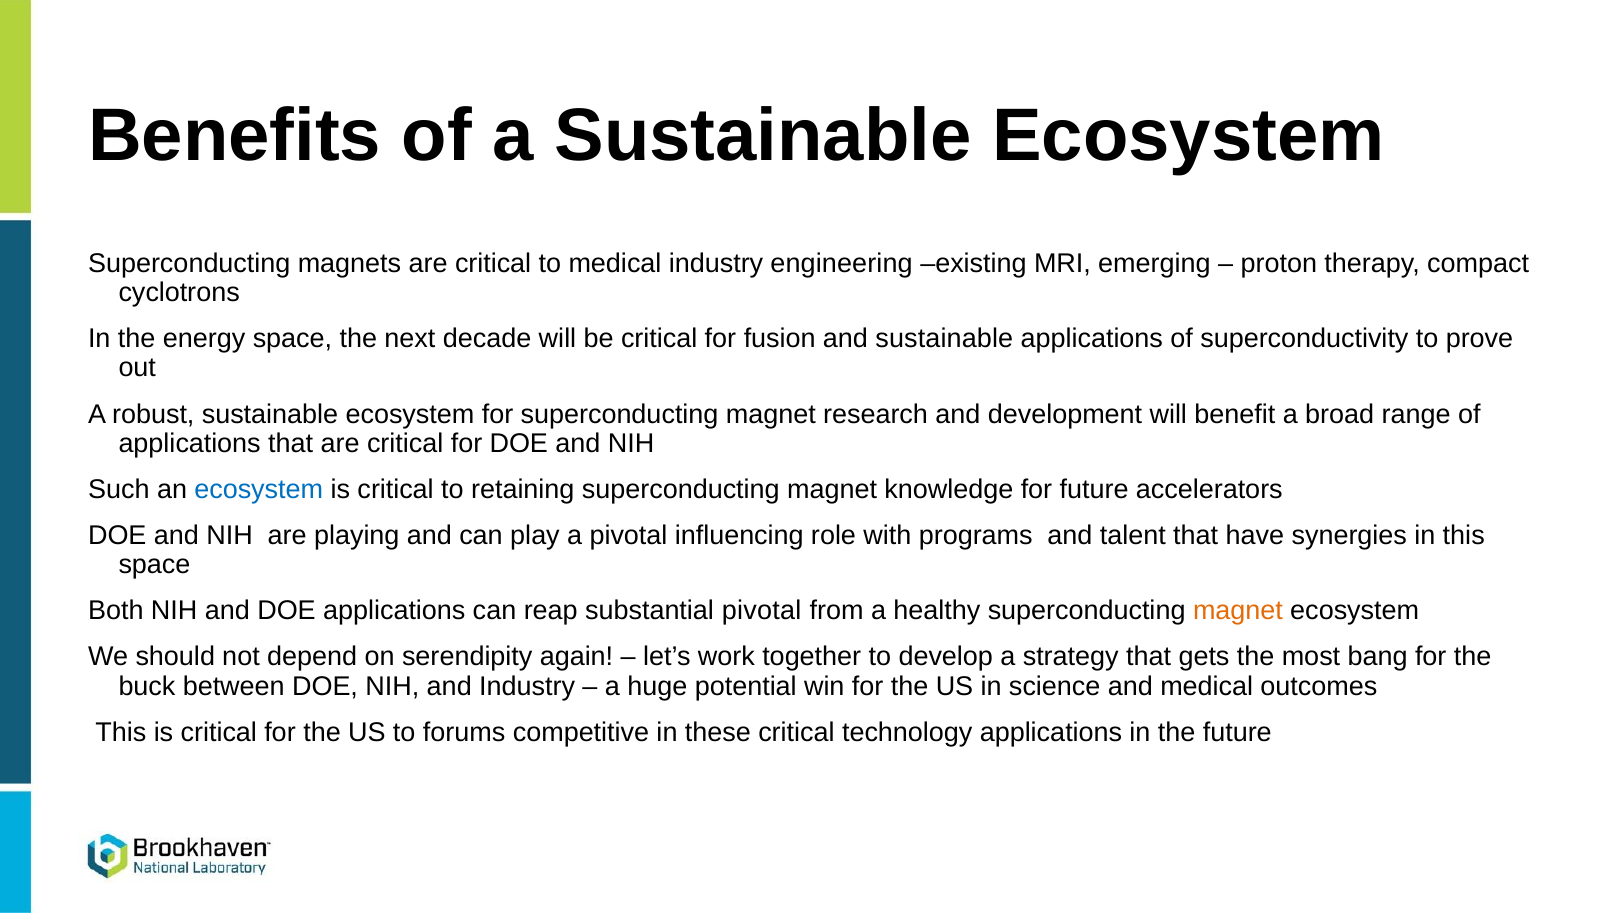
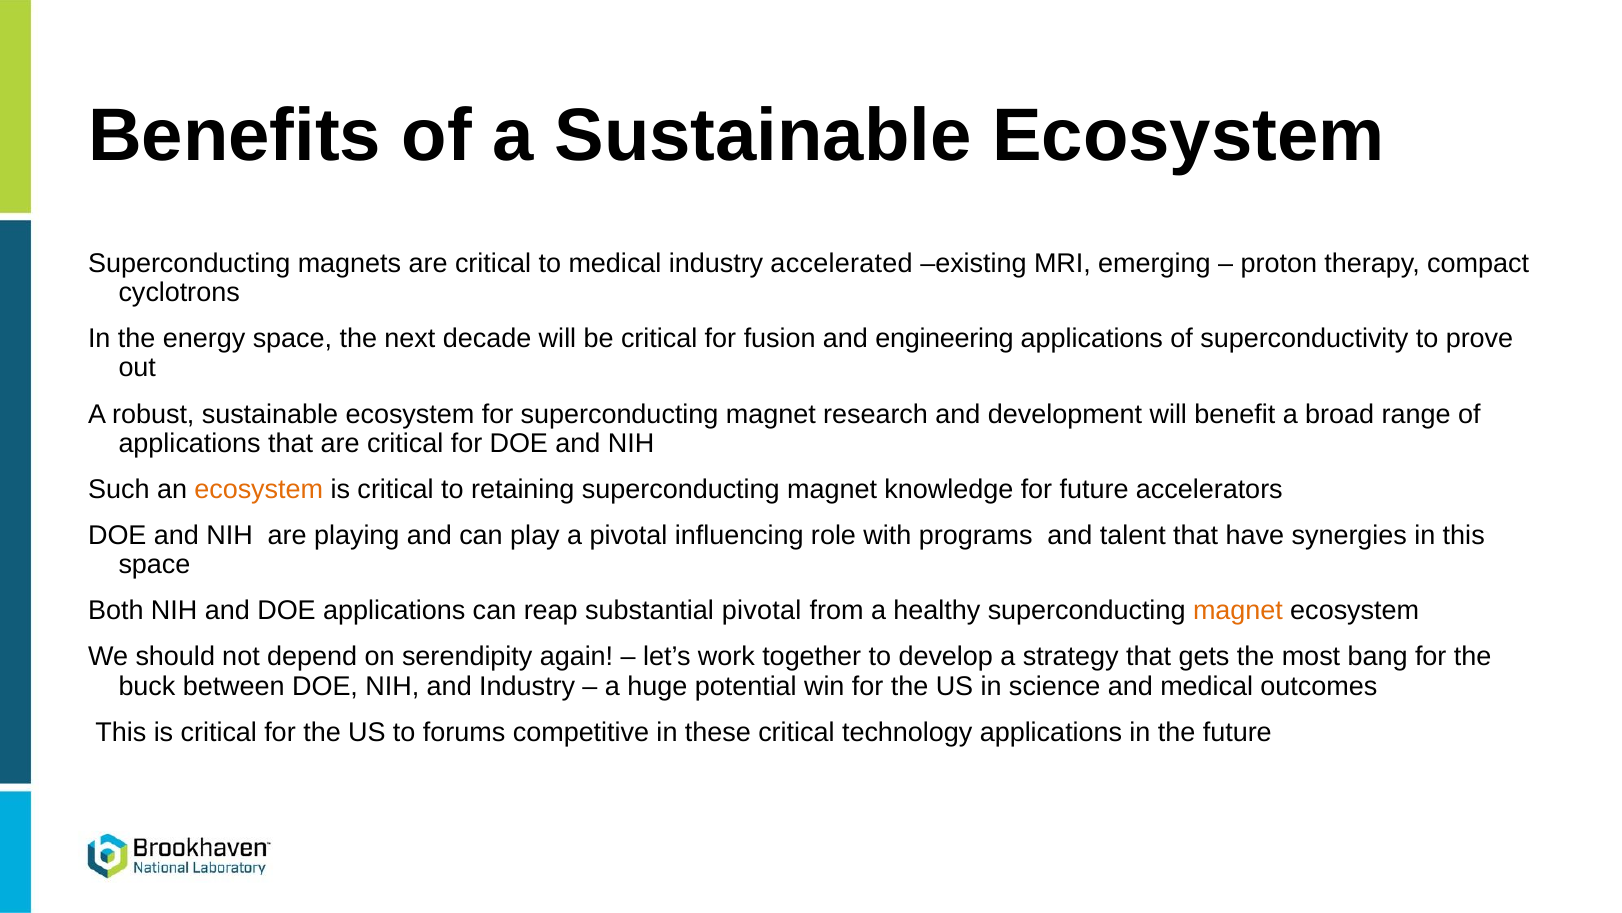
engineering: engineering -> accelerated
and sustainable: sustainable -> engineering
ecosystem at (259, 489) colour: blue -> orange
